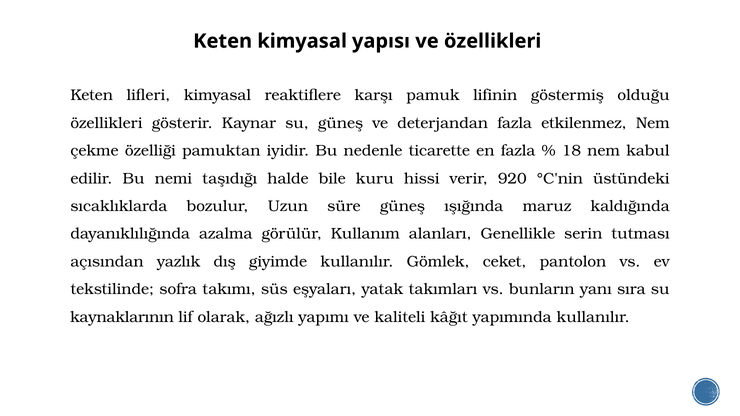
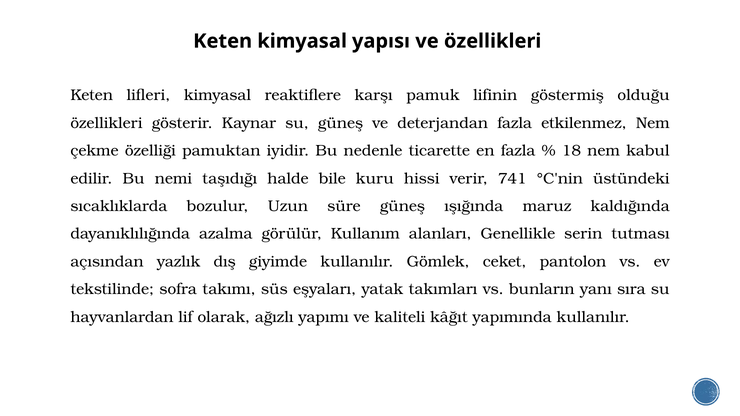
920: 920 -> 741
kaynaklarının: kaynaklarının -> hayvanlardan
